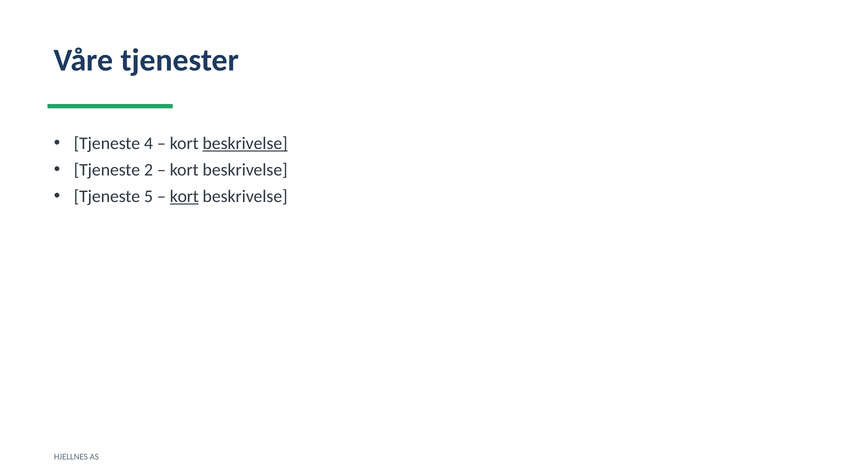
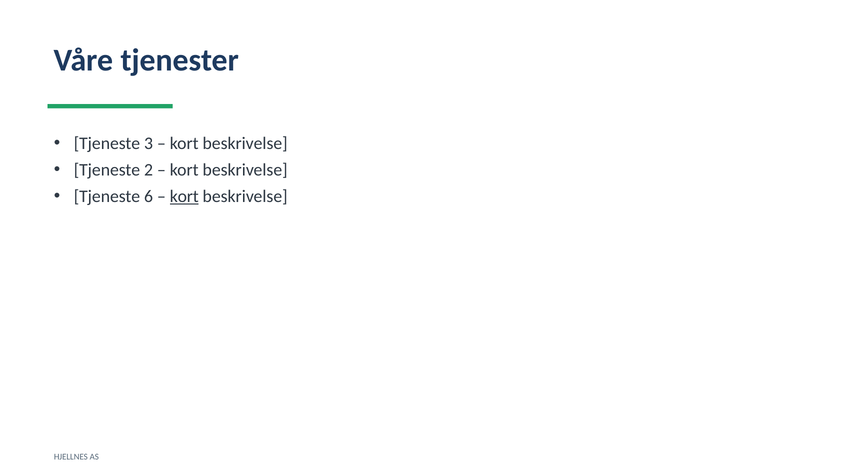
4: 4 -> 3
beskrivelse at (245, 143) underline: present -> none
5: 5 -> 6
